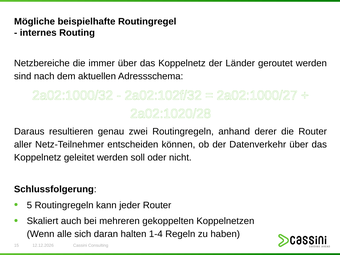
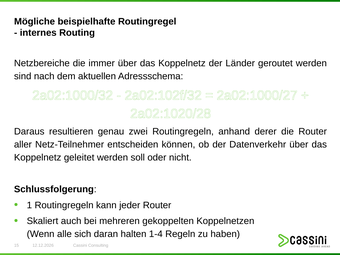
5: 5 -> 1
